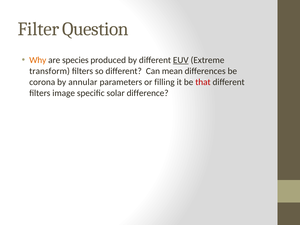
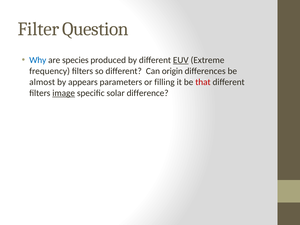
Why colour: orange -> blue
transform: transform -> frequency
mean: mean -> origin
corona: corona -> almost
annular: annular -> appears
image underline: none -> present
